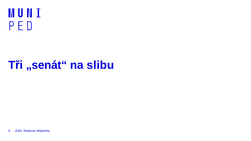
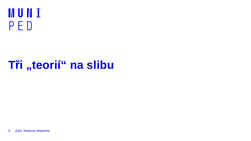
„senát“: „senát“ -> „teorií“
